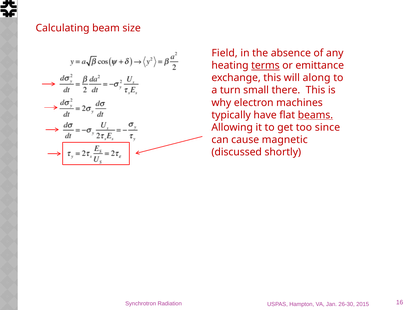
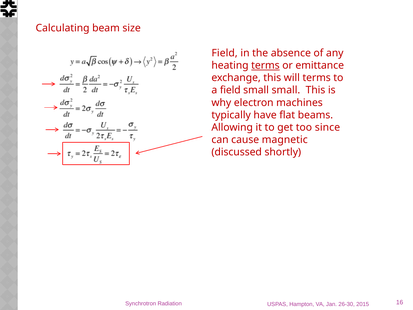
will along: along -> terms
a turn: turn -> field
small there: there -> small
beams underline: present -> none
